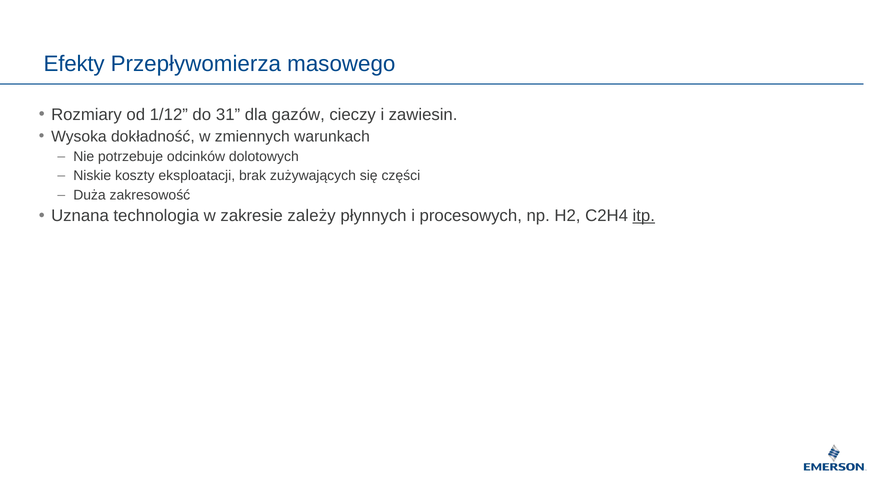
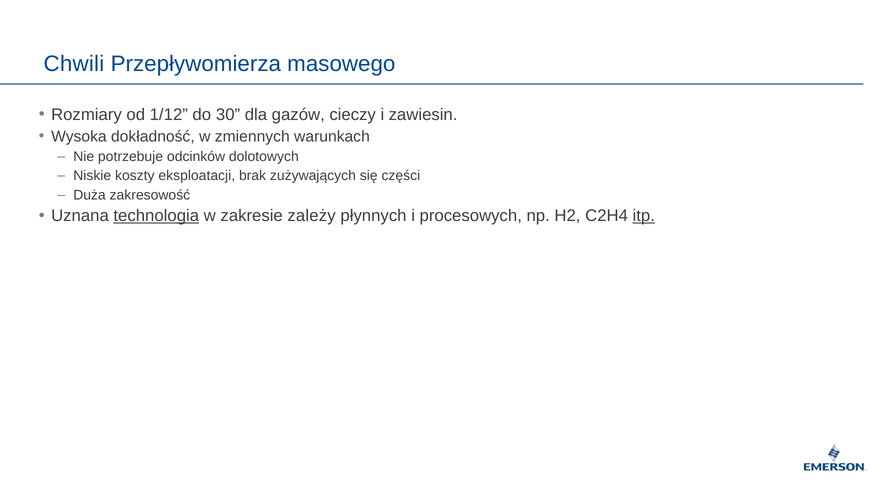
Efekty: Efekty -> Chwili
31: 31 -> 30
technologia underline: none -> present
